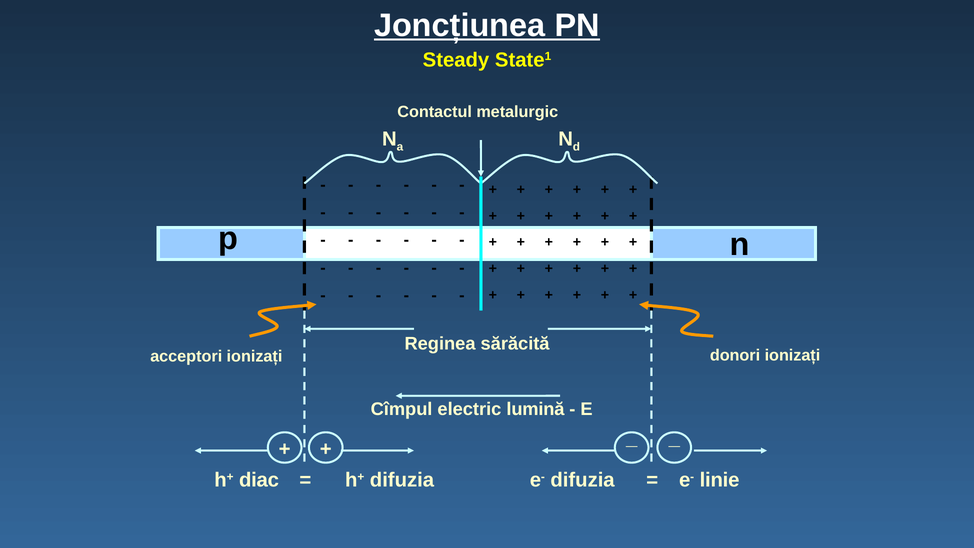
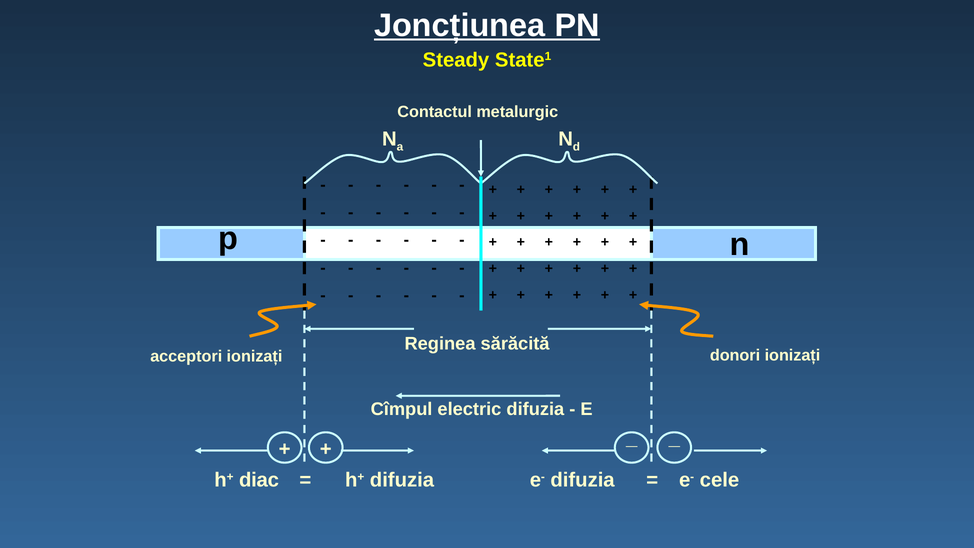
electric lumină: lumină -> difuzia
linie: linie -> cele
